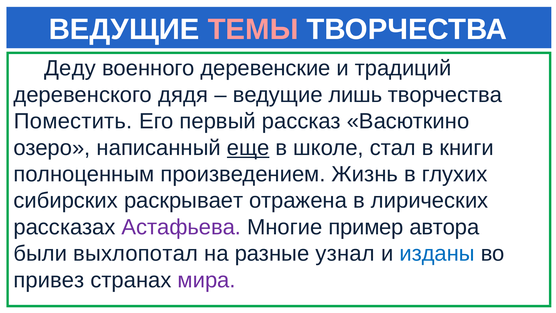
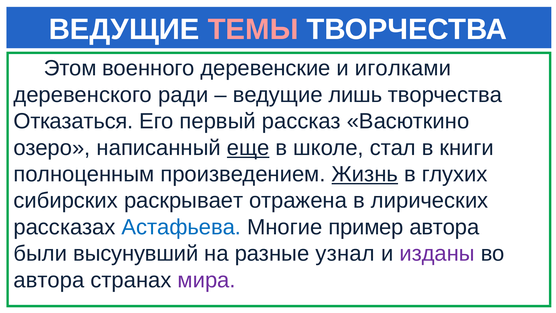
Деду: Деду -> Этом
традиций: традиций -> иголками
дядя: дядя -> ради
Поместить: Поместить -> Отказаться
Жизнь underline: none -> present
Астафьева colour: purple -> blue
выхлопотал: выхлопотал -> высунувший
изданы colour: blue -> purple
привез at (49, 280): привез -> автора
